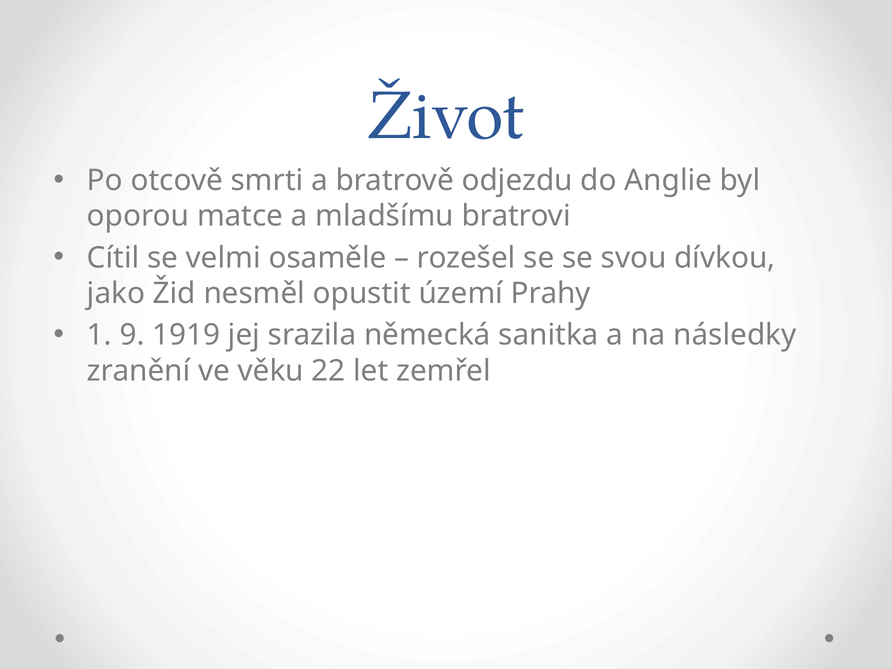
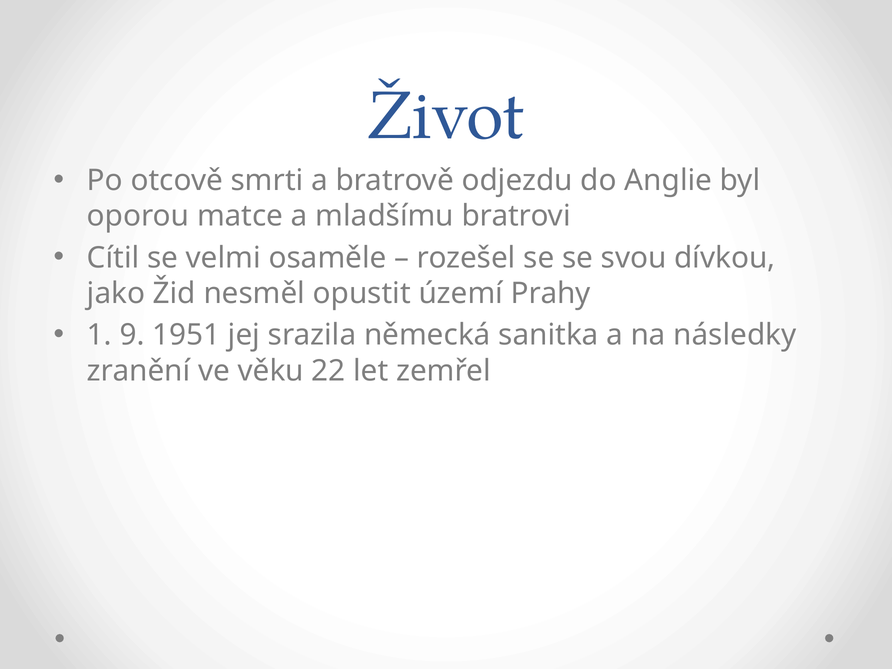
1919: 1919 -> 1951
